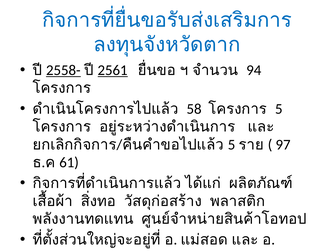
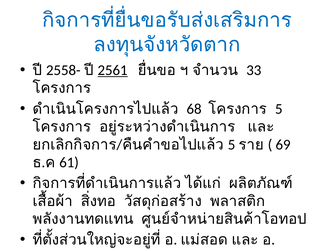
2558- underline: present -> none
94: 94 -> 33
58: 58 -> 68
97: 97 -> 69
